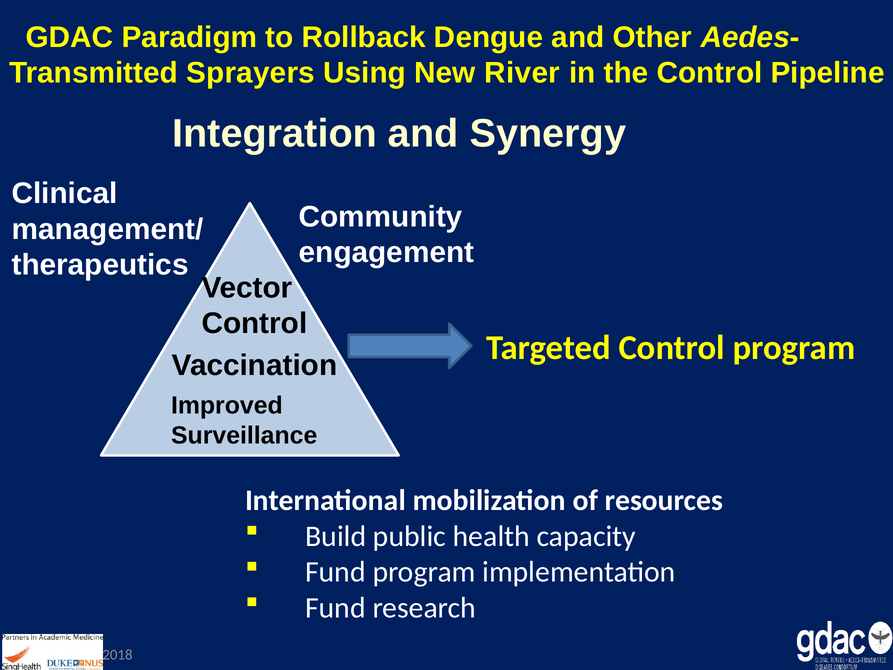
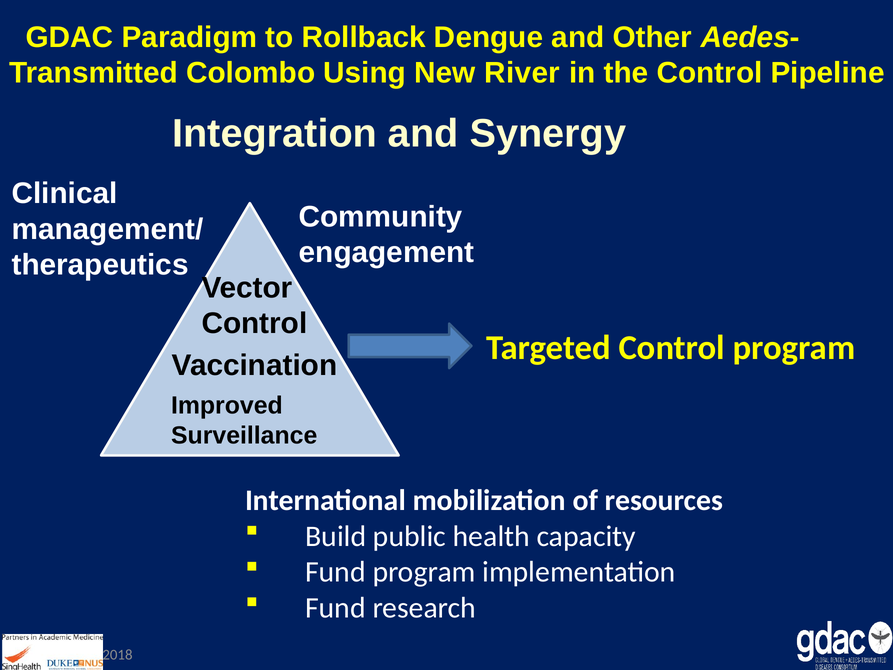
Sprayers: Sprayers -> Colombo
